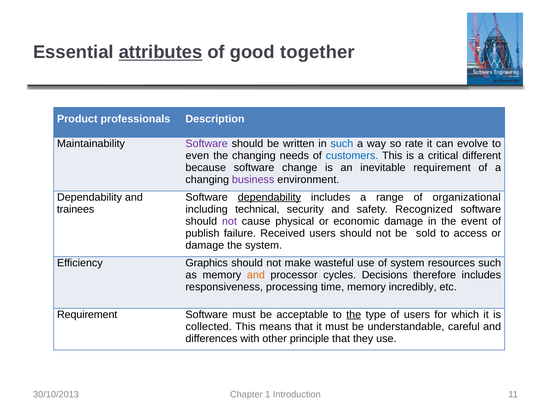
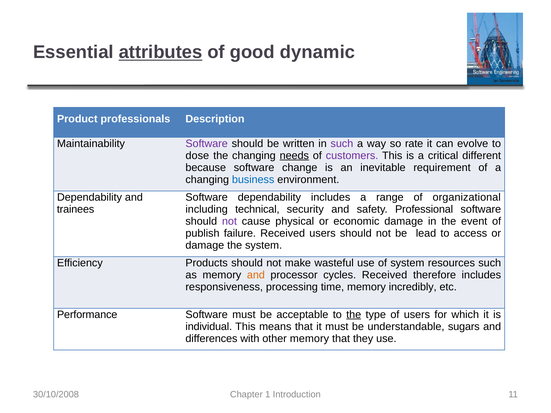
together: together -> dynamic
such at (342, 144) colour: blue -> purple
even: even -> dose
needs underline: none -> present
customers colour: blue -> purple
business colour: purple -> blue
dependability at (269, 197) underline: present -> none
Recognized: Recognized -> Professional
sold: sold -> lead
Graphics: Graphics -> Products
cycles Decisions: Decisions -> Received
Requirement at (87, 315): Requirement -> Performance
collected: collected -> individual
careful: careful -> sugars
other principle: principle -> memory
30/10/2013: 30/10/2013 -> 30/10/2008
